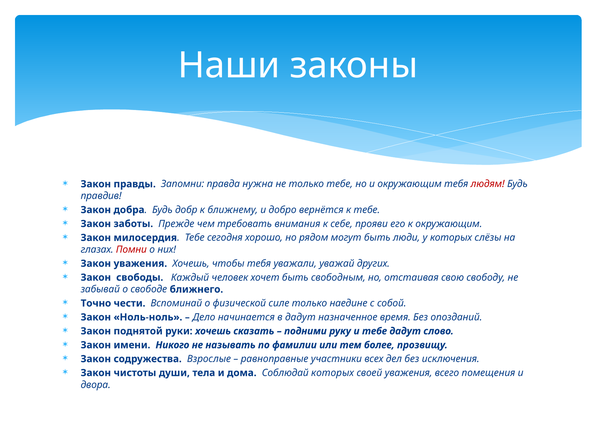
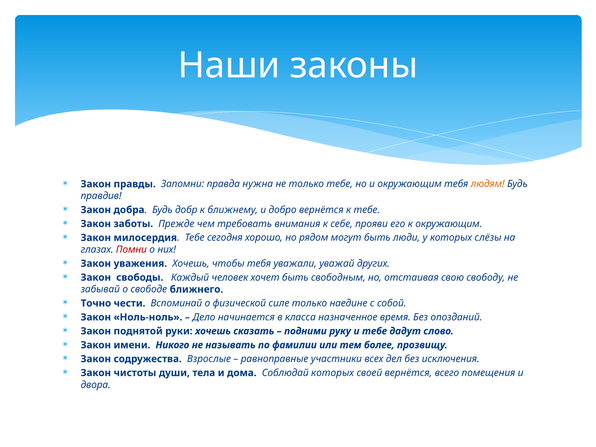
людям colour: red -> orange
в дадут: дадут -> класса
своей уважения: уважения -> вернётся
